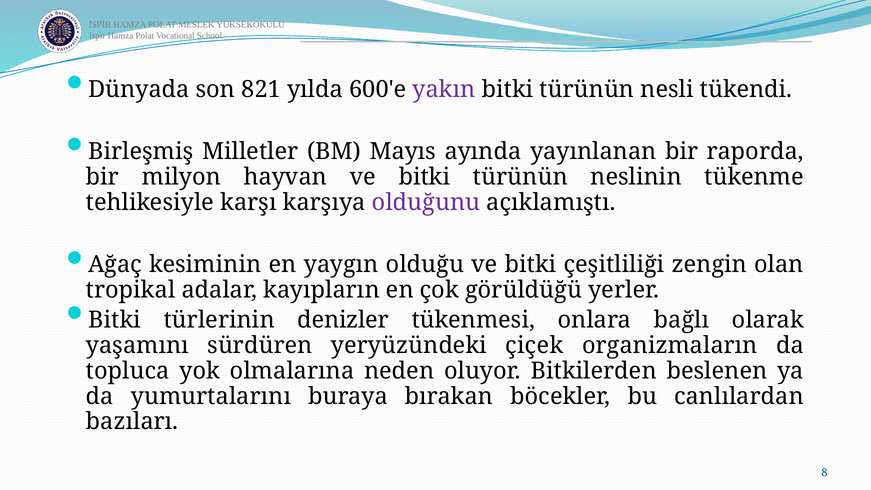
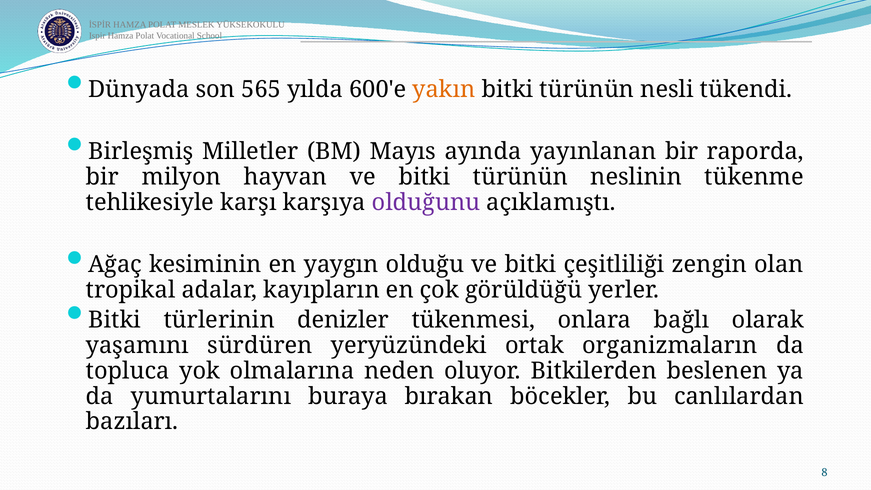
821: 821 -> 565
yakın colour: purple -> orange
çiçek: çiçek -> ortak
